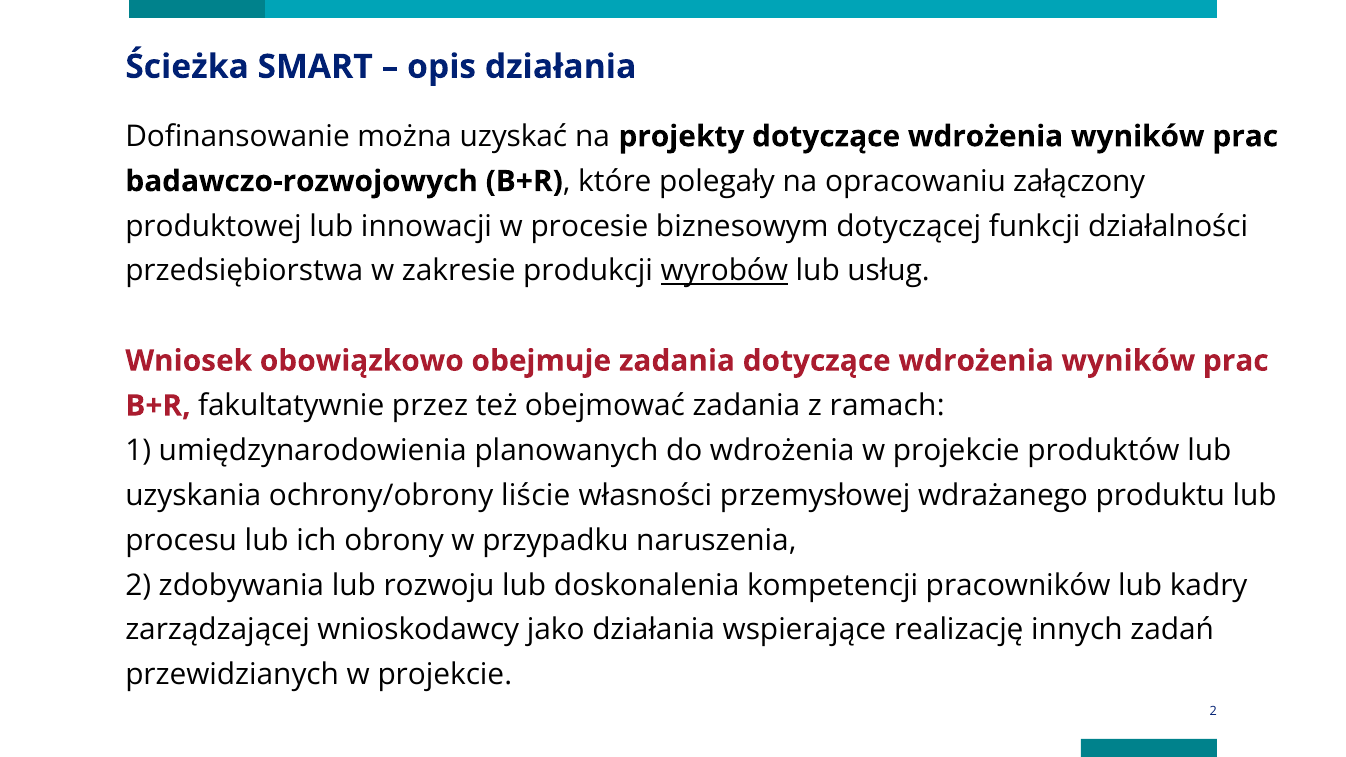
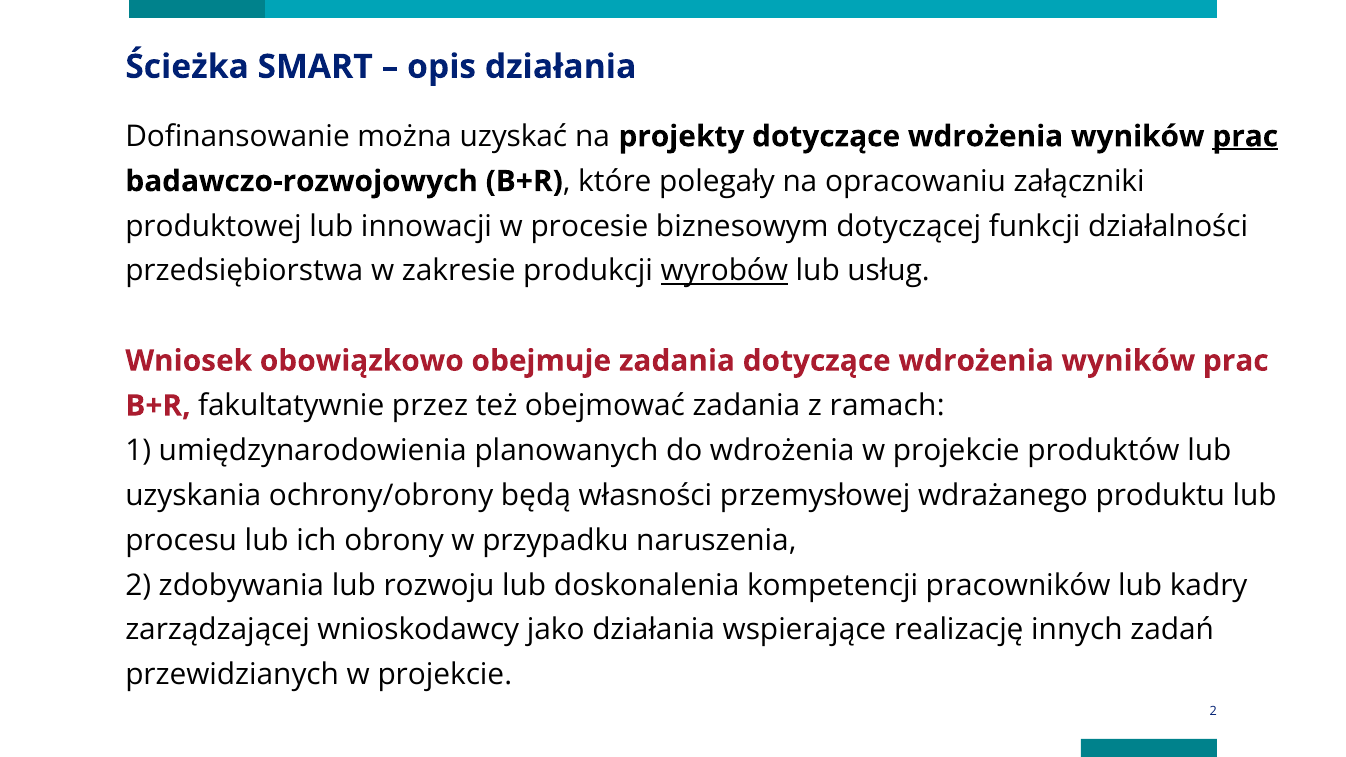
prac at (1245, 137) underline: none -> present
załączony: załączony -> załączniki
liście: liście -> będą
